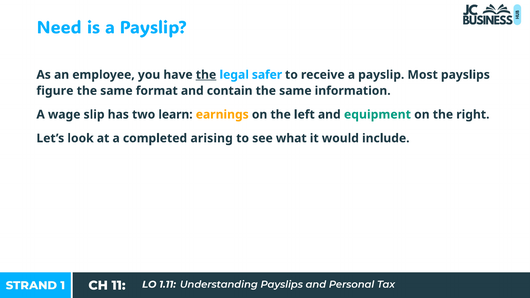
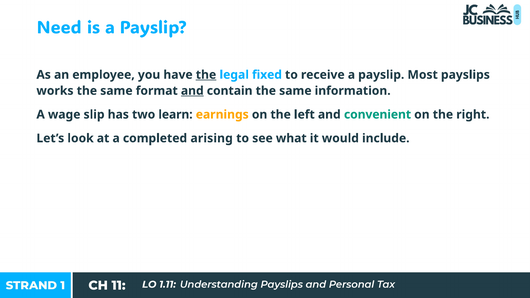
safer: safer -> fixed
figure: figure -> works
and at (192, 91) underline: none -> present
equipment: equipment -> convenient
